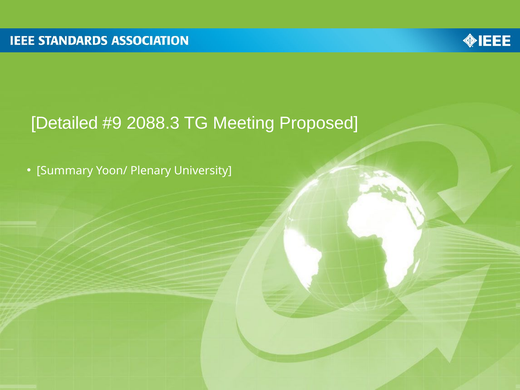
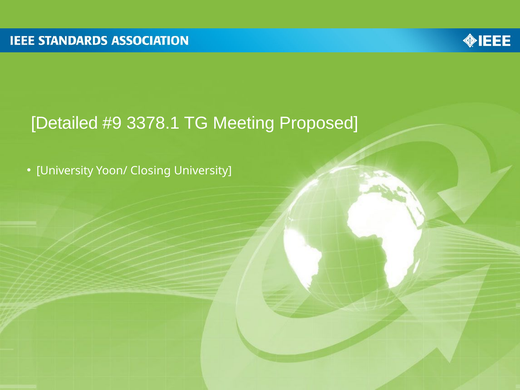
2088.3: 2088.3 -> 3378.1
Summary at (65, 171): Summary -> University
Plenary: Plenary -> Closing
